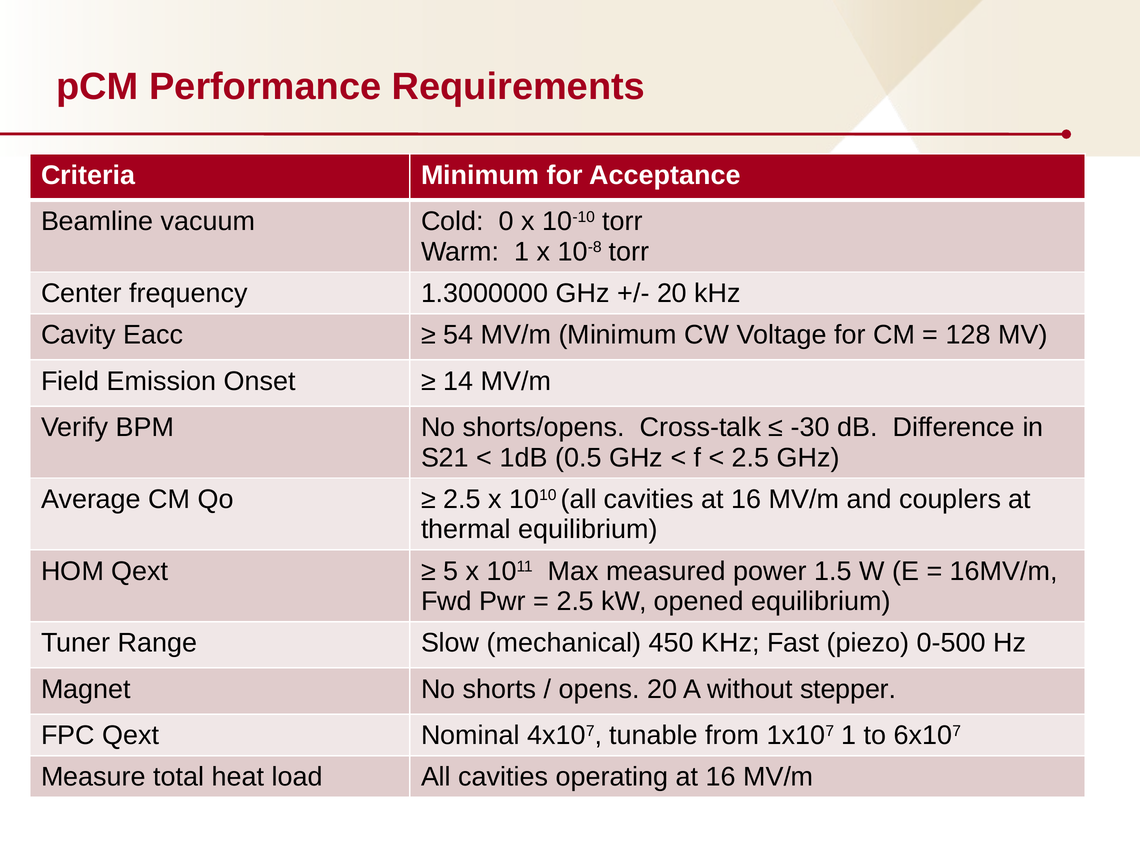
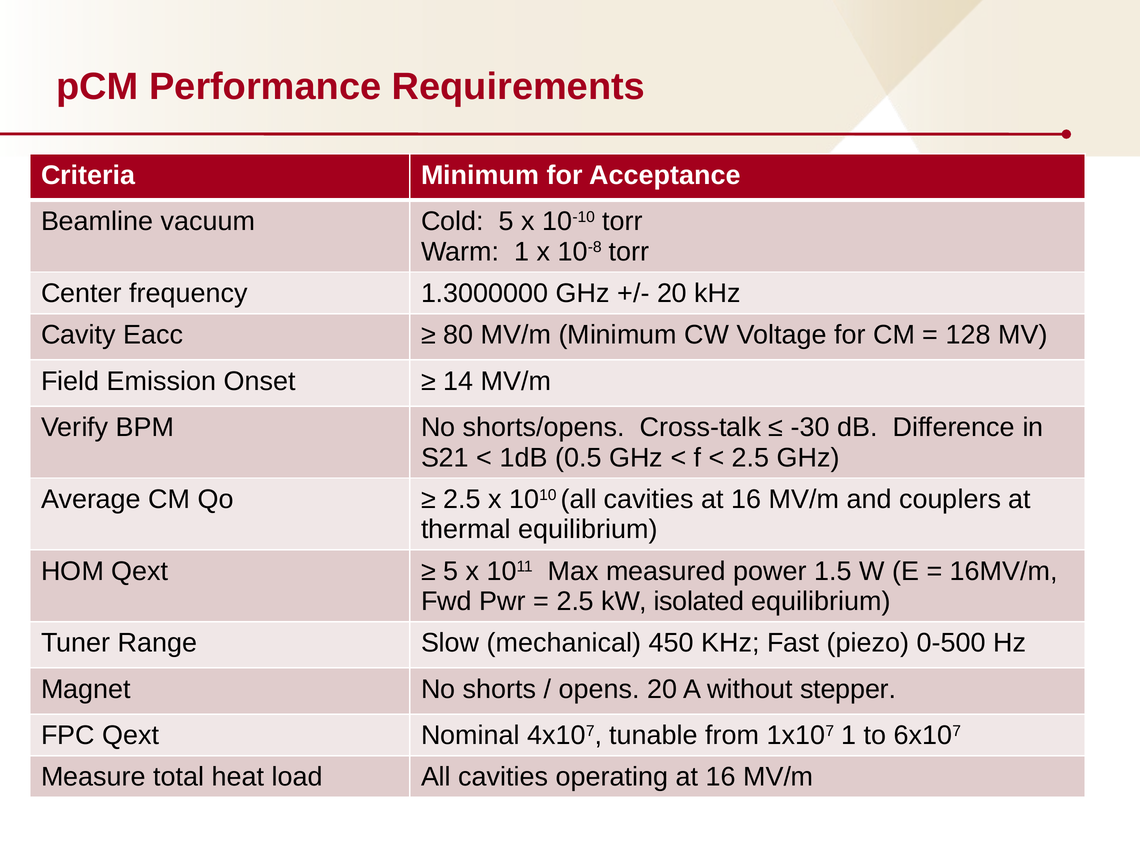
Cold 0: 0 -> 5
54: 54 -> 80
opened: opened -> isolated
